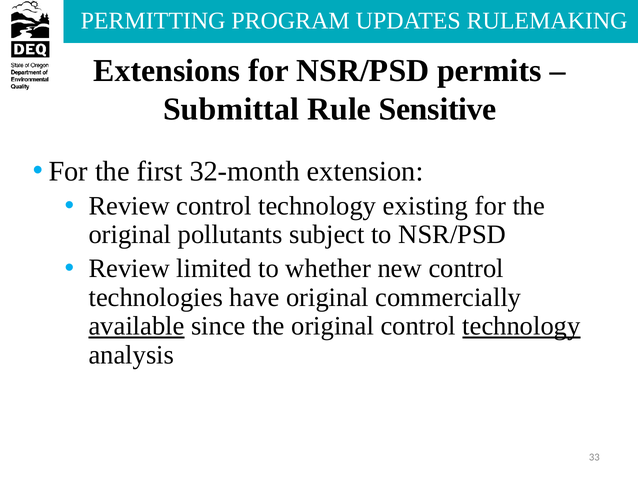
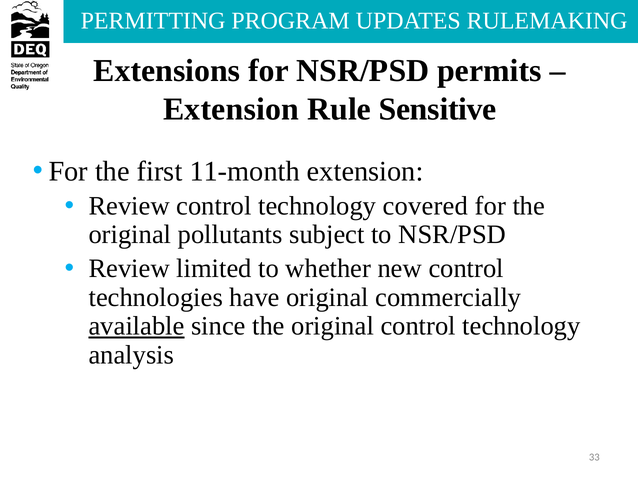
Submittal at (231, 109): Submittal -> Extension
32-month: 32-month -> 11-month
existing: existing -> covered
technology at (521, 326) underline: present -> none
